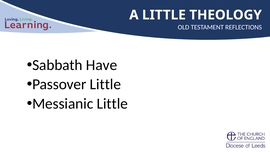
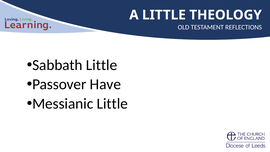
Sabbath Have: Have -> Little
Passover Little: Little -> Have
